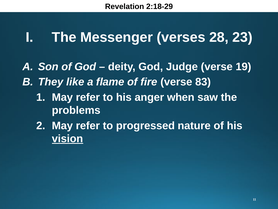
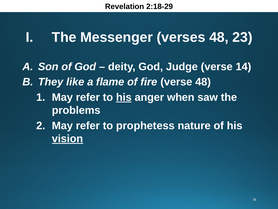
verses 28: 28 -> 48
19: 19 -> 14
verse 83: 83 -> 48
his at (124, 97) underline: none -> present
progressed: progressed -> prophetess
